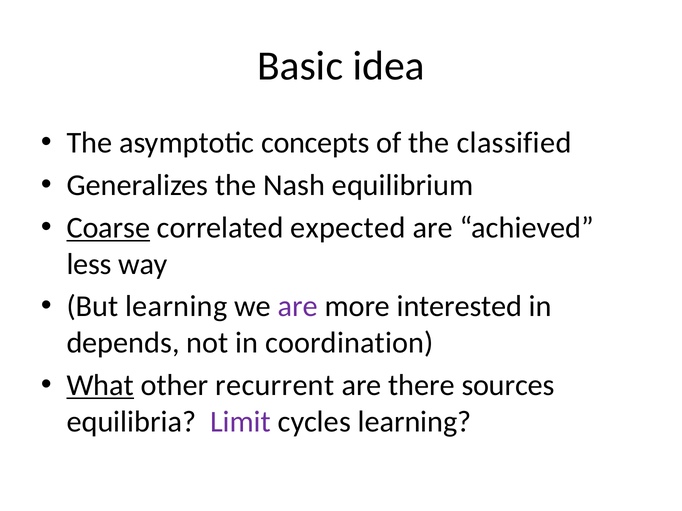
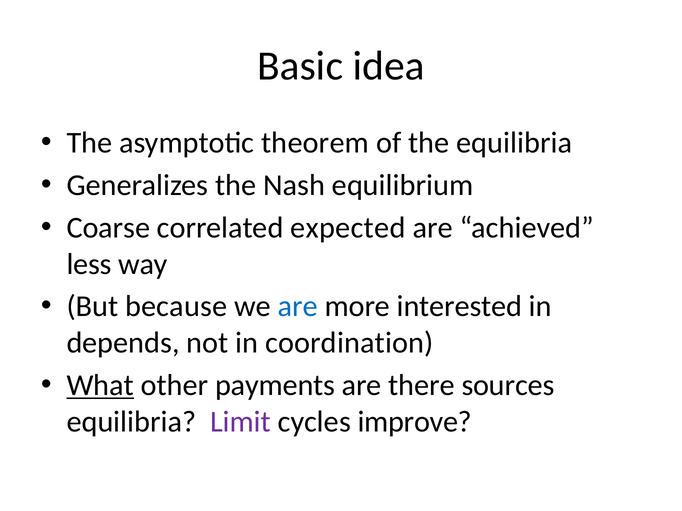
concepts: concepts -> theorem
the classified: classified -> equilibria
Coarse underline: present -> none
But learning: learning -> because
are at (298, 307) colour: purple -> blue
recurrent: recurrent -> payments
cycles learning: learning -> improve
